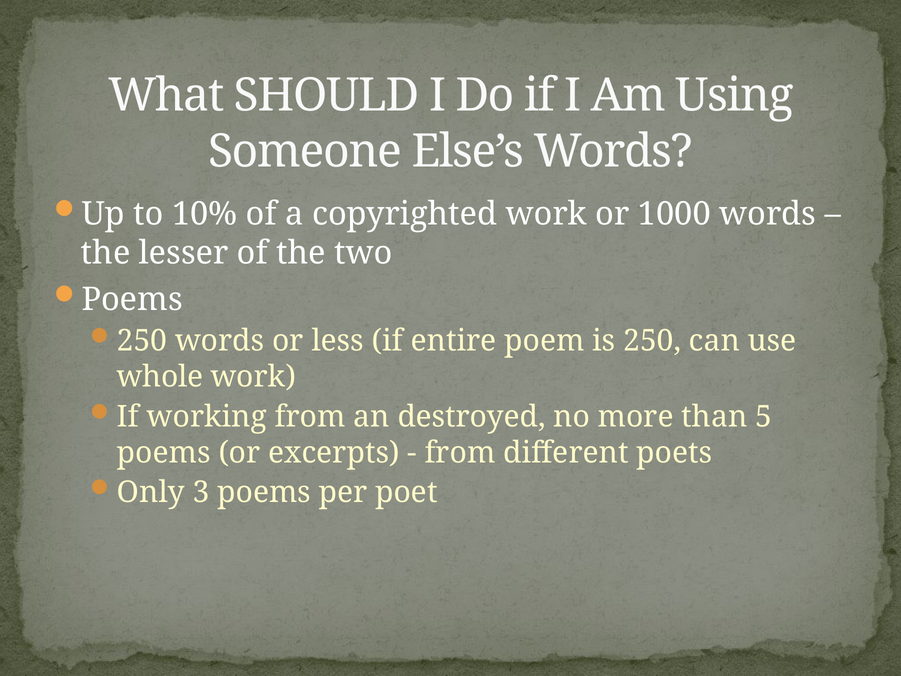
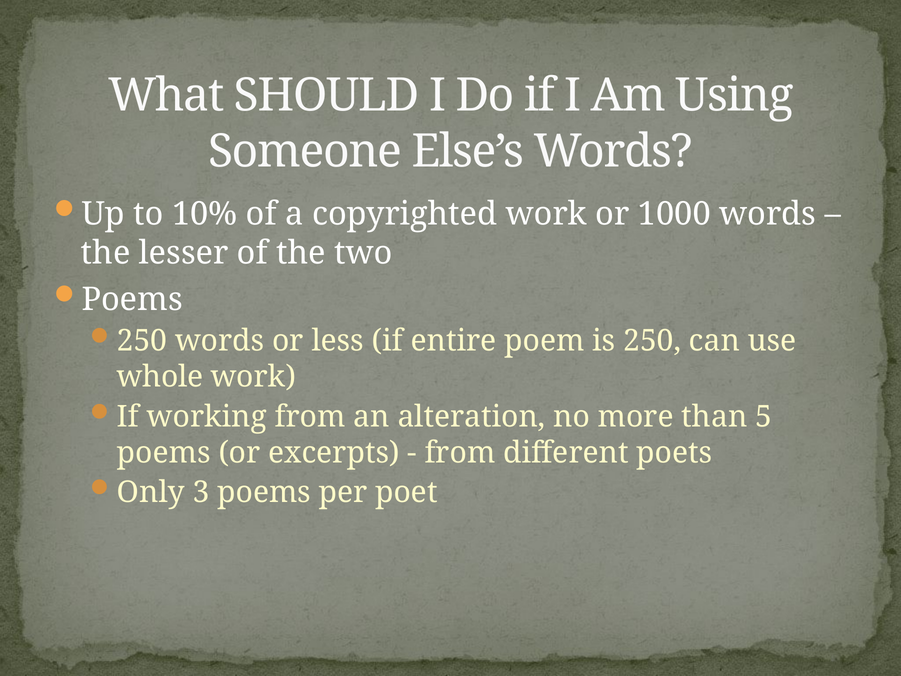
destroyed: destroyed -> alteration
